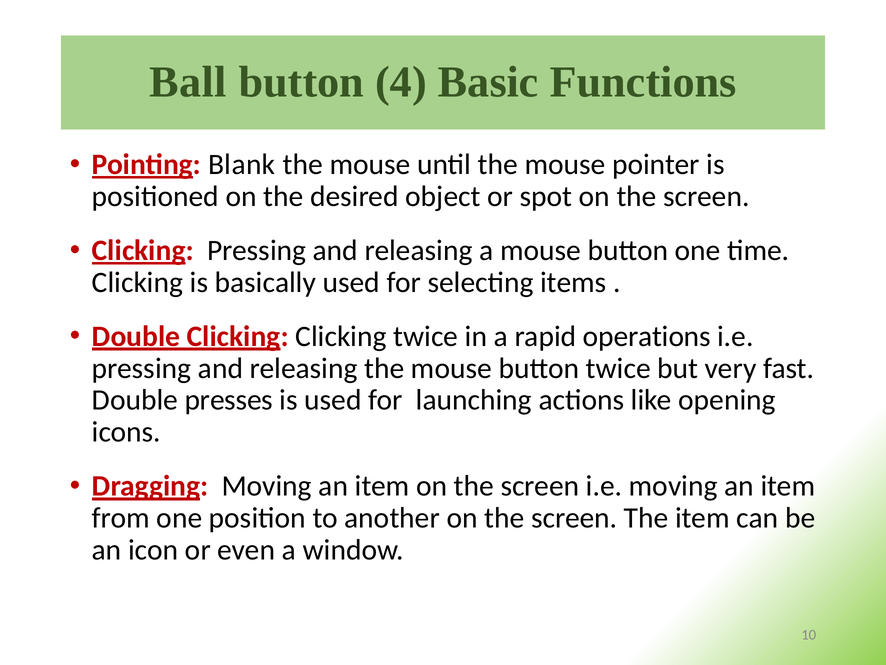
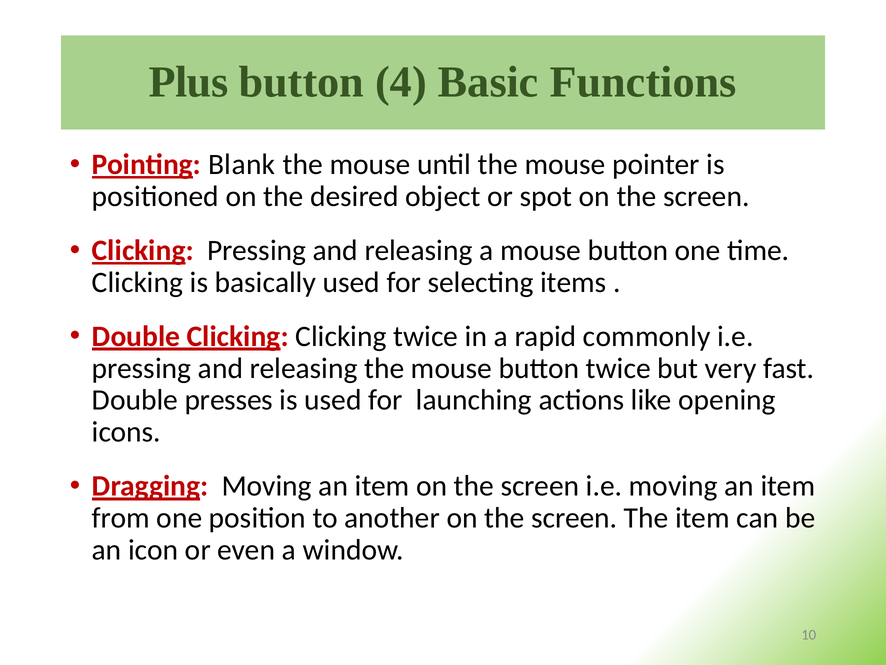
Ball: Ball -> Plus
operations: operations -> commonly
